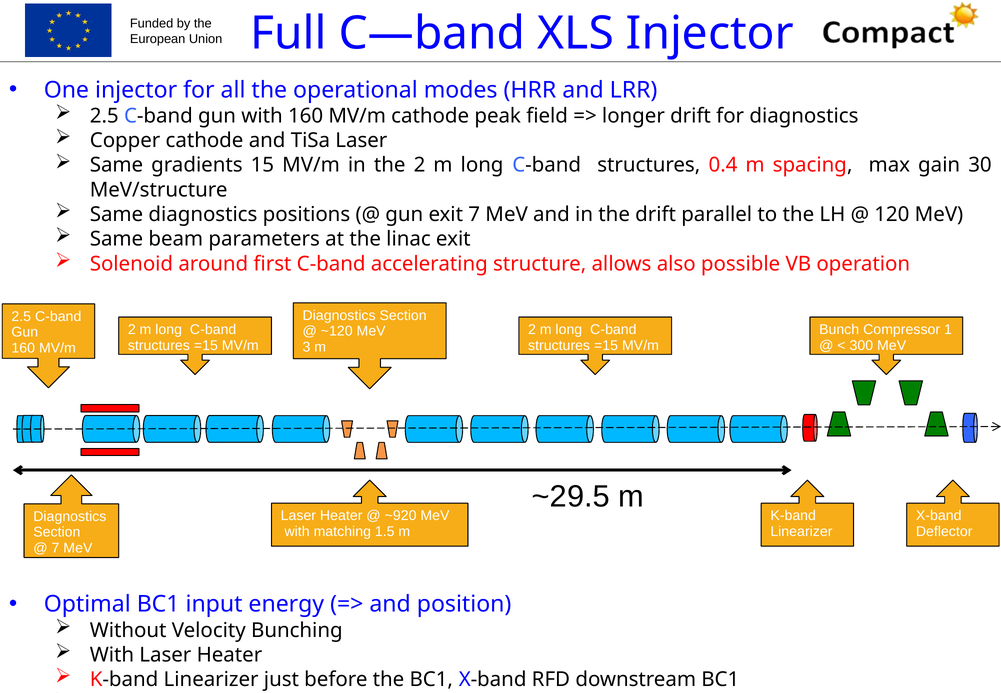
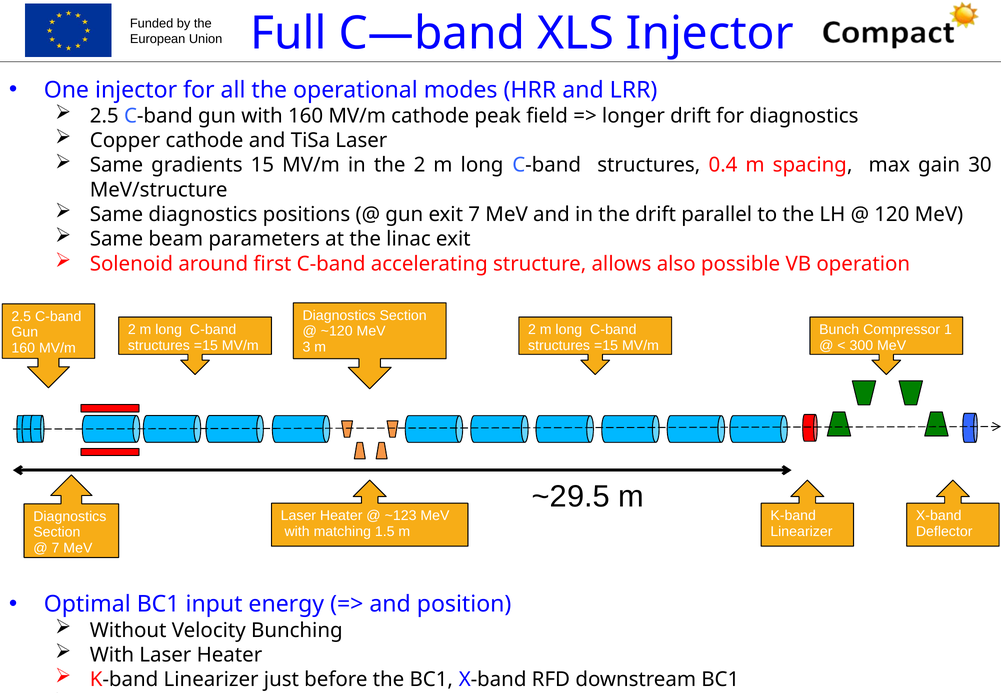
~920: ~920 -> ~123
